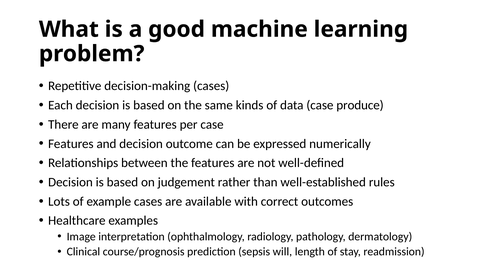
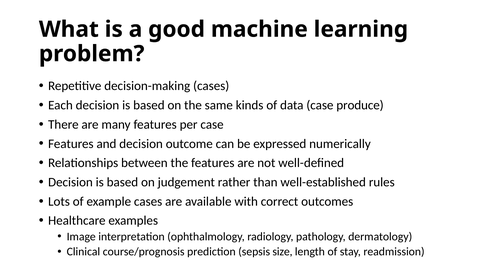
will: will -> size
